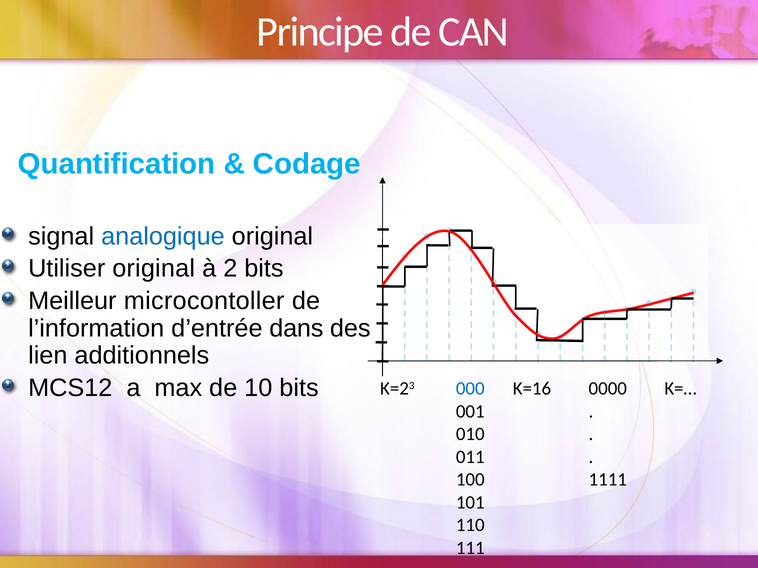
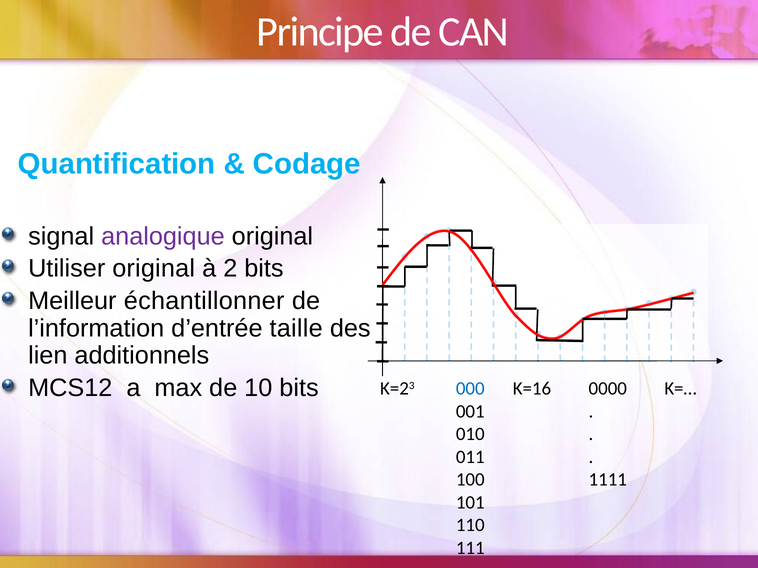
analogique colour: blue -> purple
microcontoller: microcontoller -> échantillonner
dans: dans -> taille
